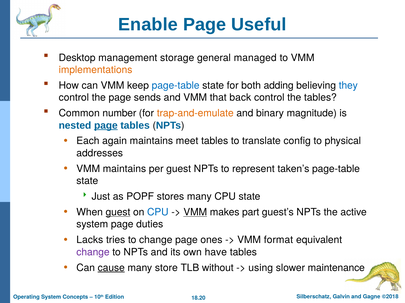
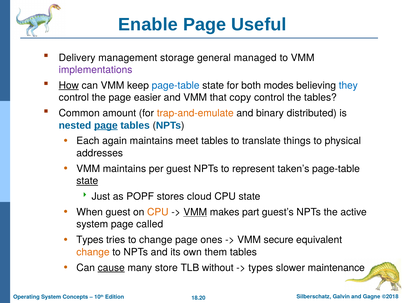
Desktop: Desktop -> Delivery
implementations colour: orange -> purple
How underline: none -> present
adding: adding -> modes
sends: sends -> easier
back: back -> copy
number: number -> amount
magnitude: magnitude -> distributed
config: config -> things
state at (87, 181) underline: none -> present
stores many: many -> cloud
guest at (118, 213) underline: present -> none
CPU at (158, 213) colour: blue -> orange
duties: duties -> called
Lacks at (90, 241): Lacks -> Types
format: format -> secure
change at (93, 253) colour: purple -> orange
have: have -> them
using at (261, 268): using -> types
